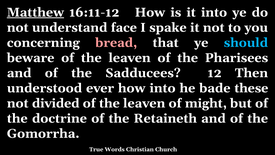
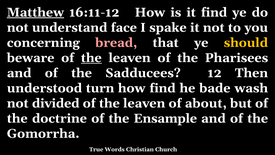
it into: into -> find
should colour: light blue -> yellow
the at (91, 58) underline: none -> present
ever: ever -> turn
how into: into -> find
these: these -> wash
might: might -> about
Retaineth: Retaineth -> Ensample
